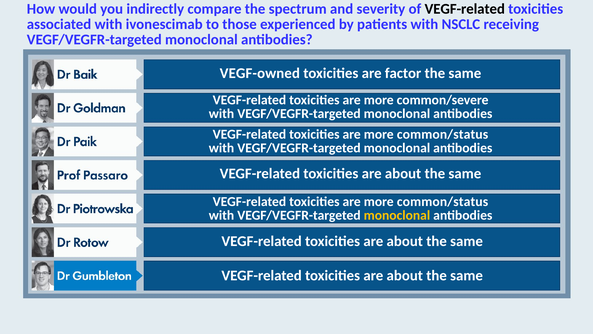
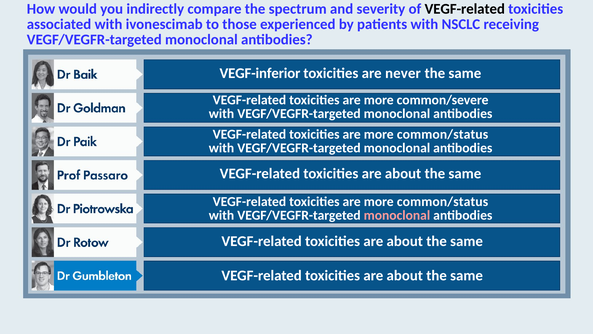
VEGF-owned: VEGF-owned -> VEGF-inferior
factor: factor -> never
monoclonal at (397, 215) colour: yellow -> pink
